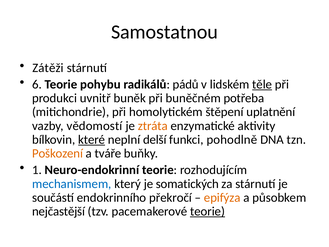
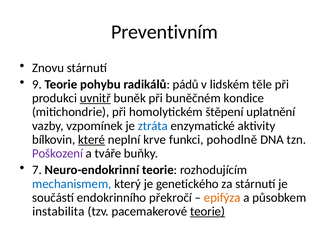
Samostatnou: Samostatnou -> Preventivním
Zátěži: Zátěži -> Znovu
6: 6 -> 9
těle underline: present -> none
uvnitř underline: none -> present
potřeba: potřeba -> kondice
vědomostí: vědomostí -> vzpomínek
ztráta colour: orange -> blue
delší: delší -> krve
Poškození colour: orange -> purple
1: 1 -> 7
somatických: somatických -> genetického
nejčastější: nejčastější -> instabilita
